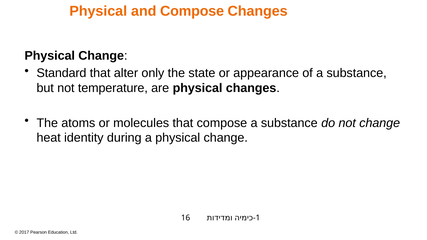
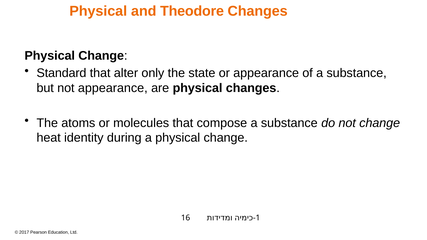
and Compose: Compose -> Theodore
not temperature: temperature -> appearance
